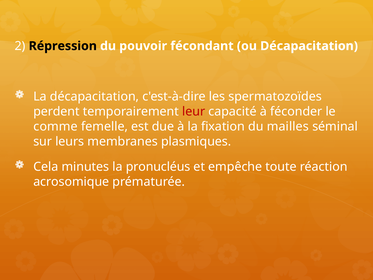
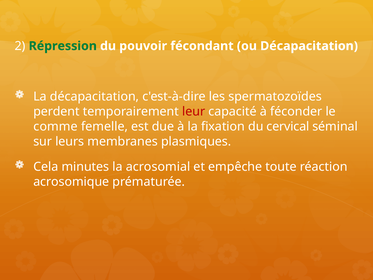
Répression colour: black -> green
mailles: mailles -> cervical
pronucléus: pronucléus -> acrosomial
